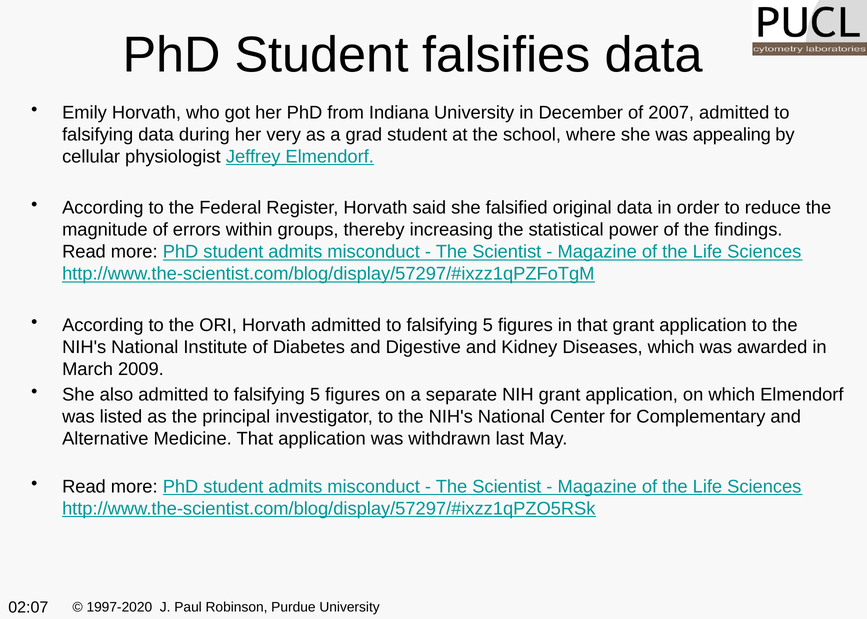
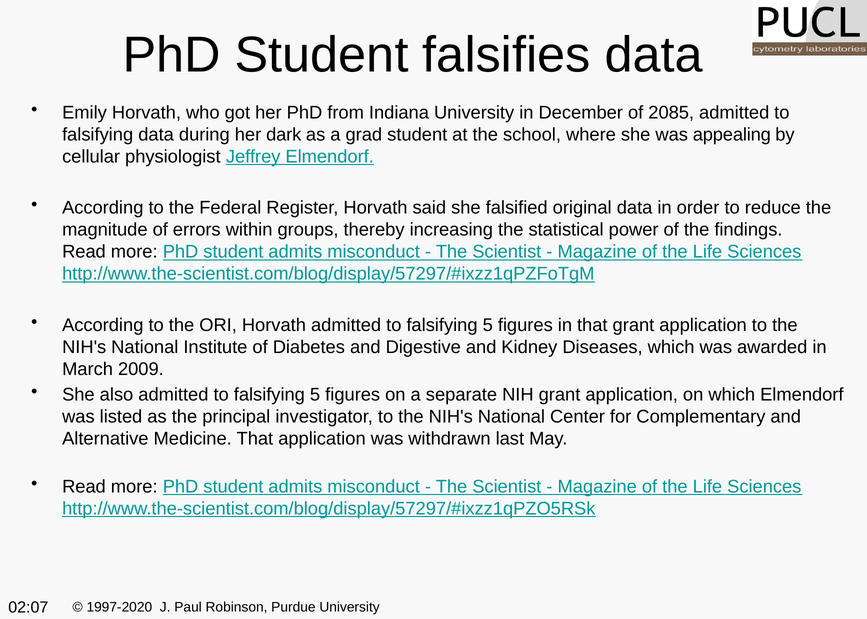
2007: 2007 -> 2085
very: very -> dark
